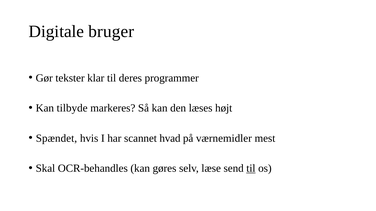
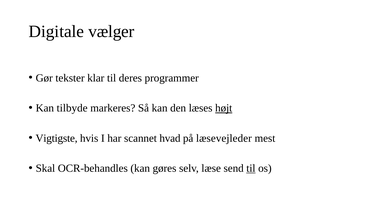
bruger: bruger -> vælger
højt underline: none -> present
Spændet: Spændet -> Vigtigste
værnemidler: værnemidler -> læsevejleder
